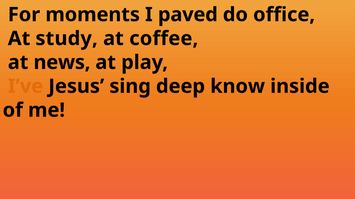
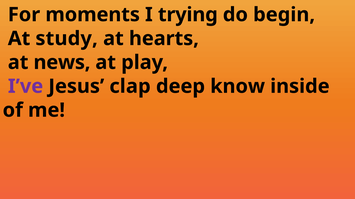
paved: paved -> trying
office: office -> begin
coffee: coffee -> hearts
I’ve colour: orange -> purple
sing: sing -> clap
